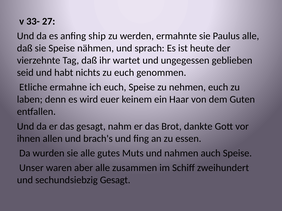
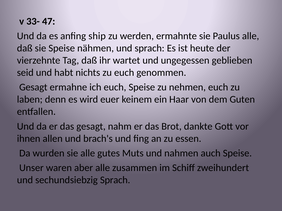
27: 27 -> 47
Etliche at (33, 87): Etliche -> Gesagt
sechundsiebzig Gesagt: Gesagt -> Sprach
